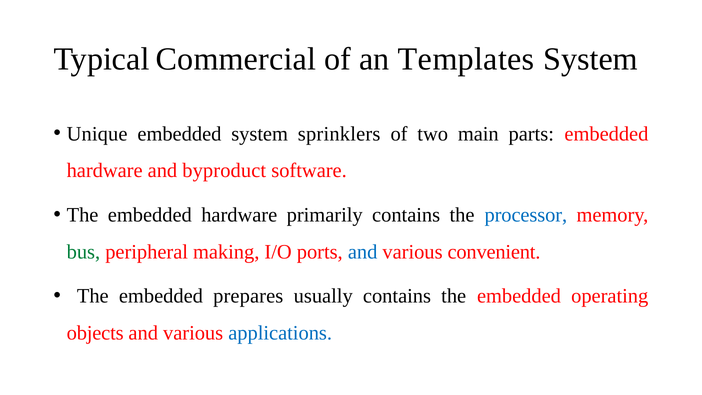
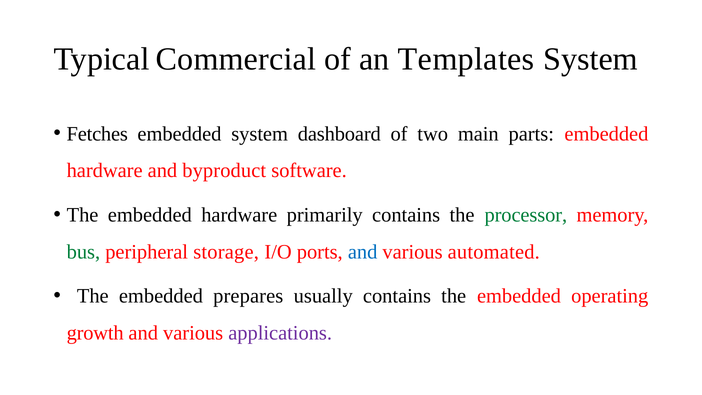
Unique: Unique -> Fetches
sprinklers: sprinklers -> dashboard
processor colour: blue -> green
making: making -> storage
convenient: convenient -> automated
objects: objects -> growth
applications colour: blue -> purple
